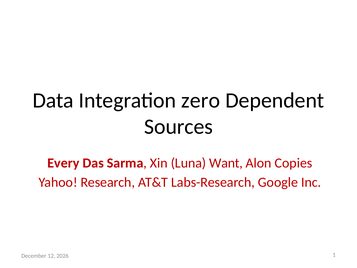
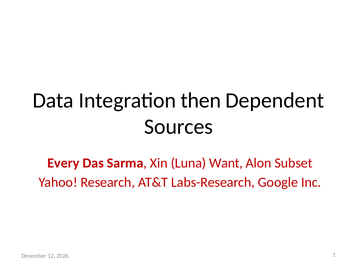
zero: zero -> then
Copies: Copies -> Subset
